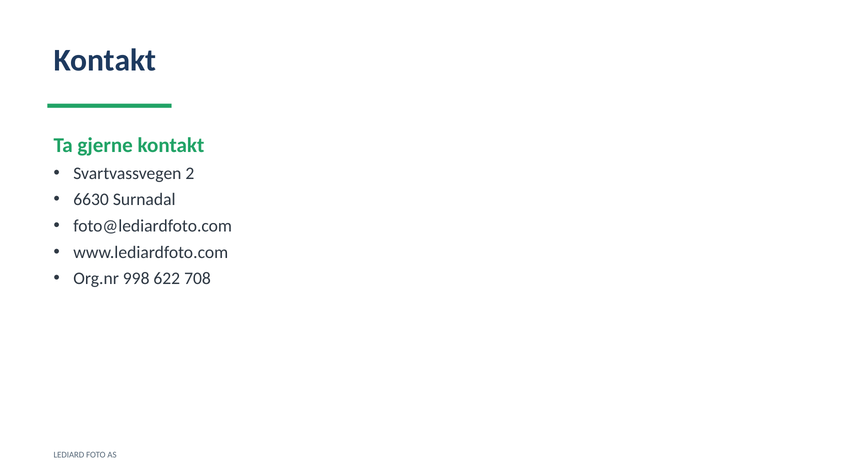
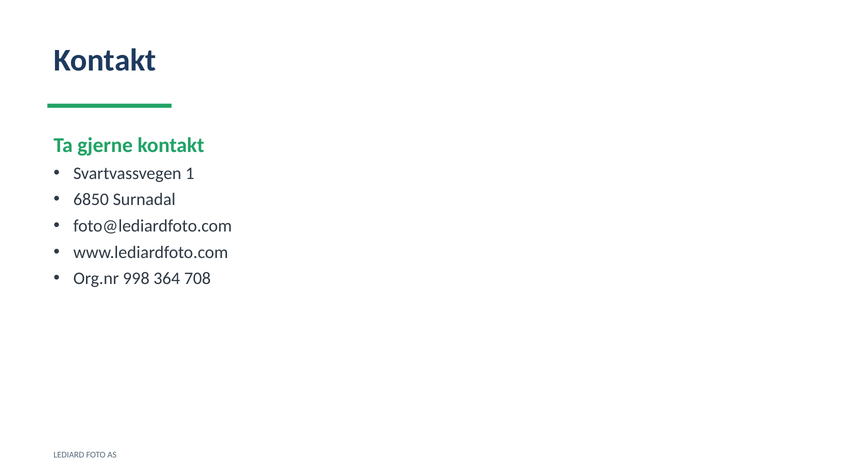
2: 2 -> 1
6630: 6630 -> 6850
622: 622 -> 364
